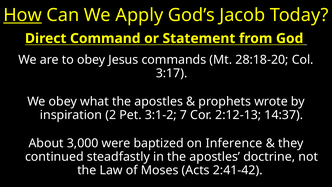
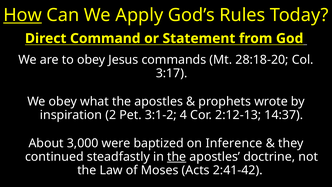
Jacob: Jacob -> Rules
7: 7 -> 4
the at (177, 157) underline: none -> present
